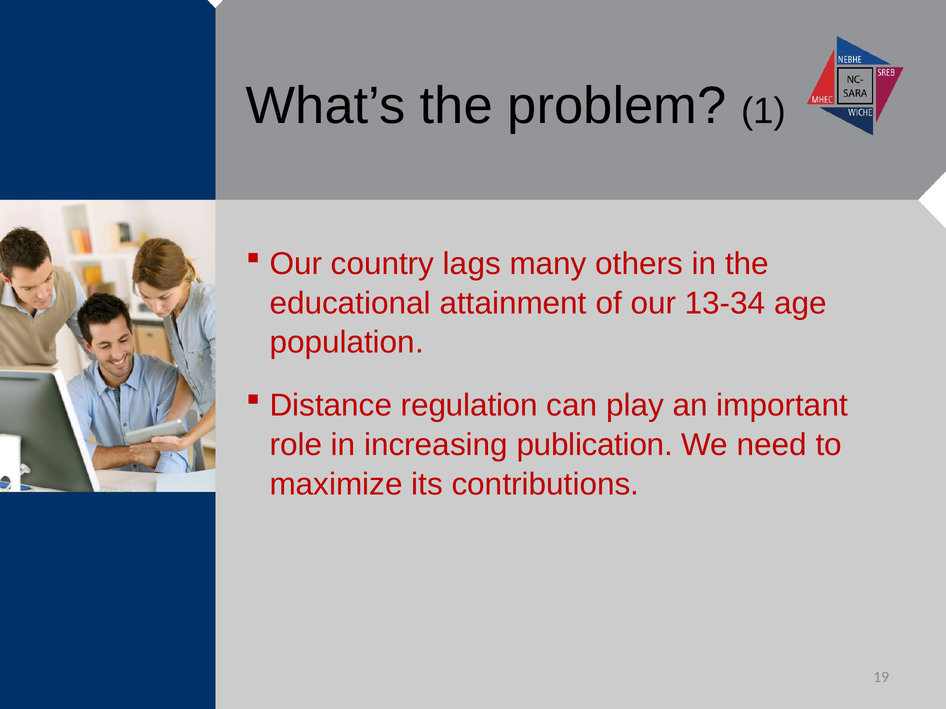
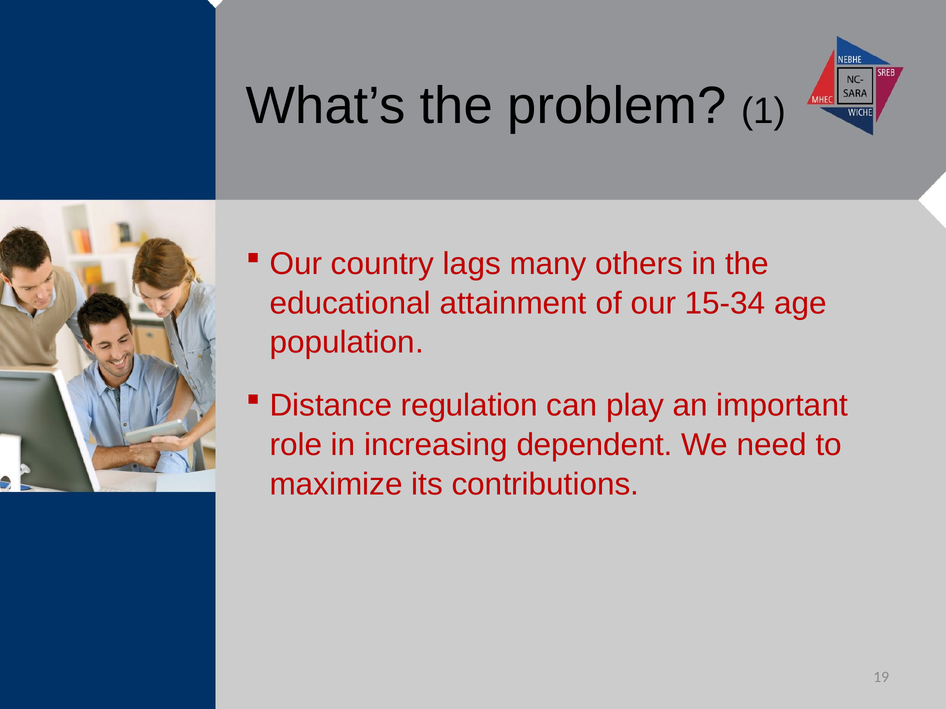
13-34: 13-34 -> 15-34
publication: publication -> dependent
